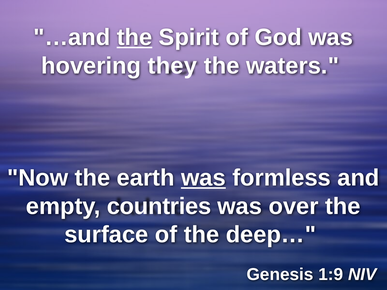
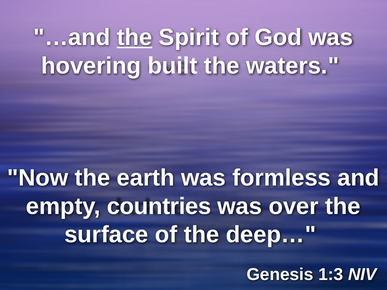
they: they -> built
was at (203, 178) underline: present -> none
1:9: 1:9 -> 1:3
